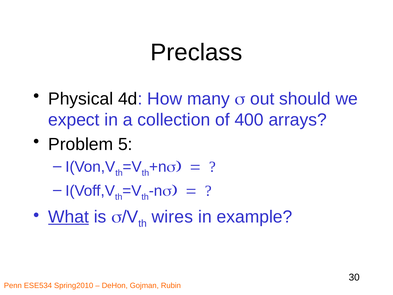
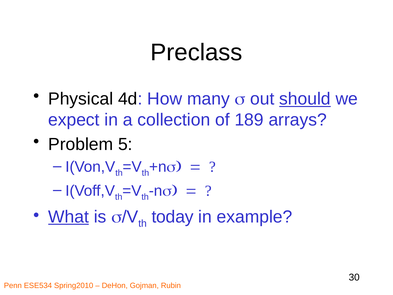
should underline: none -> present
400: 400 -> 189
wires: wires -> today
